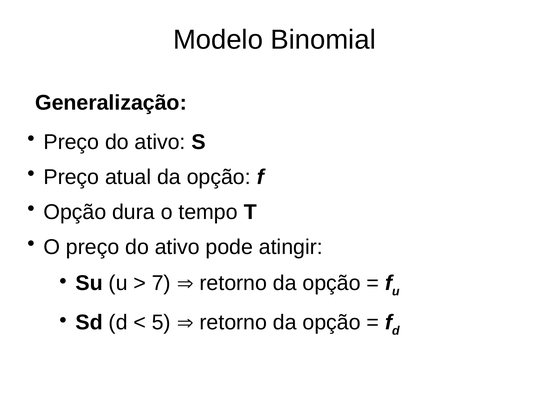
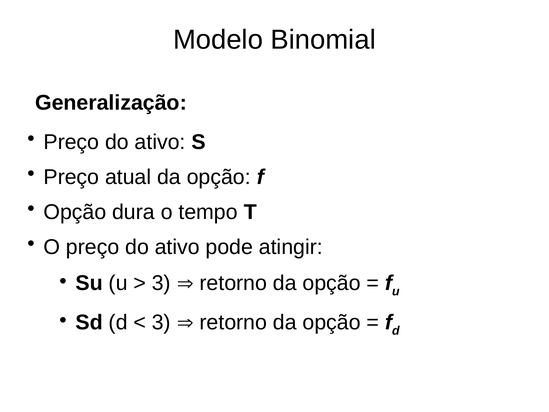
7 at (161, 283): 7 -> 3
5 at (161, 322): 5 -> 3
